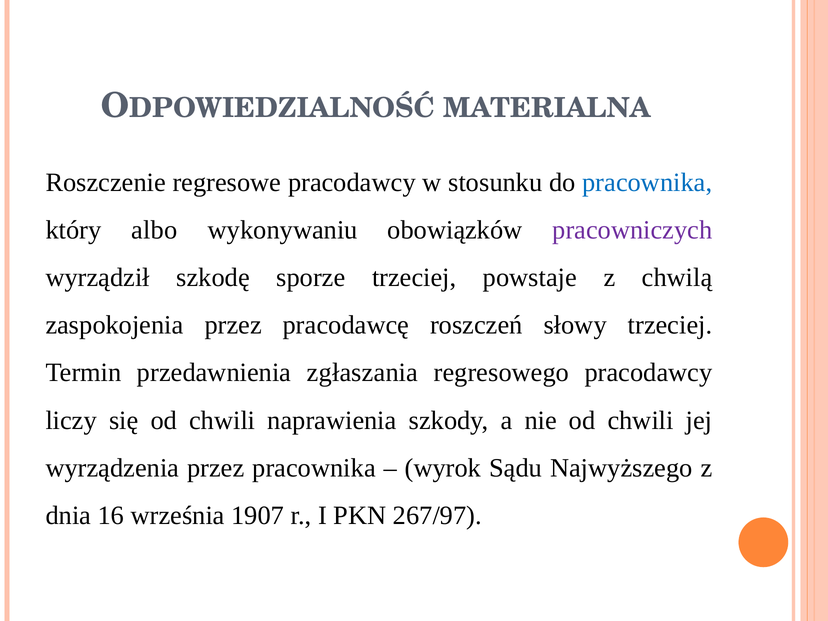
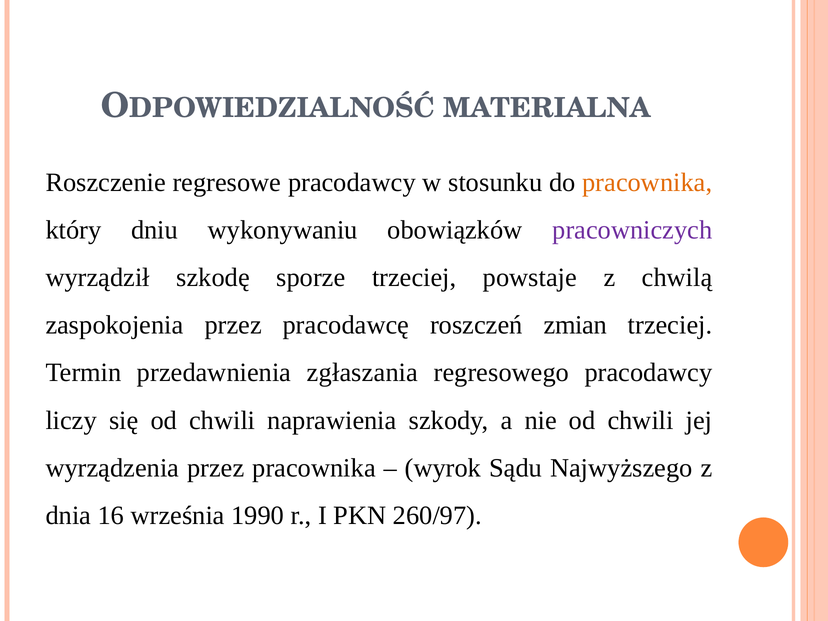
pracownika at (647, 183) colour: blue -> orange
albo: albo -> dniu
słowy: słowy -> zmian
1907: 1907 -> 1990
267/97: 267/97 -> 260/97
